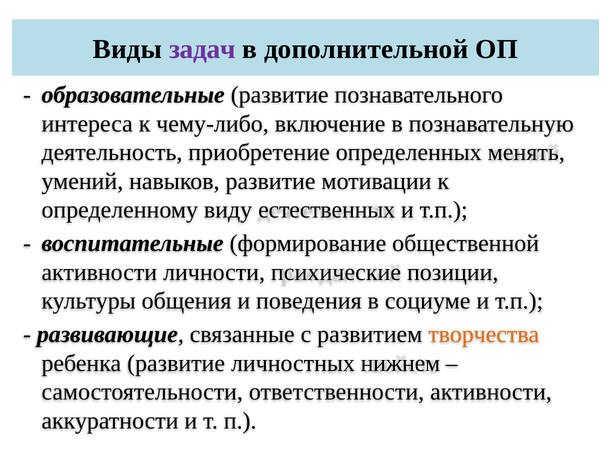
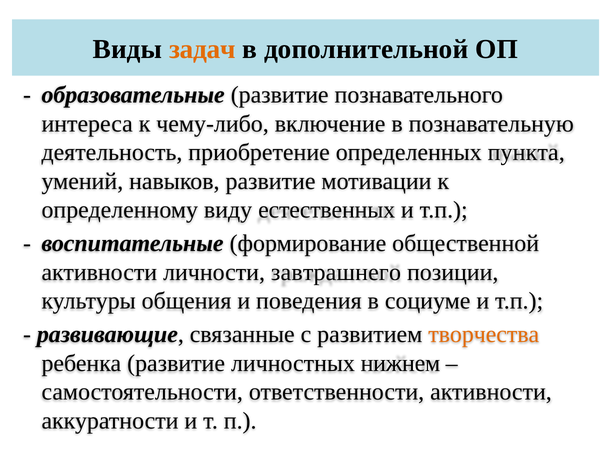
задач colour: purple -> orange
менять: менять -> пункта
психические: психические -> завтрашнего
